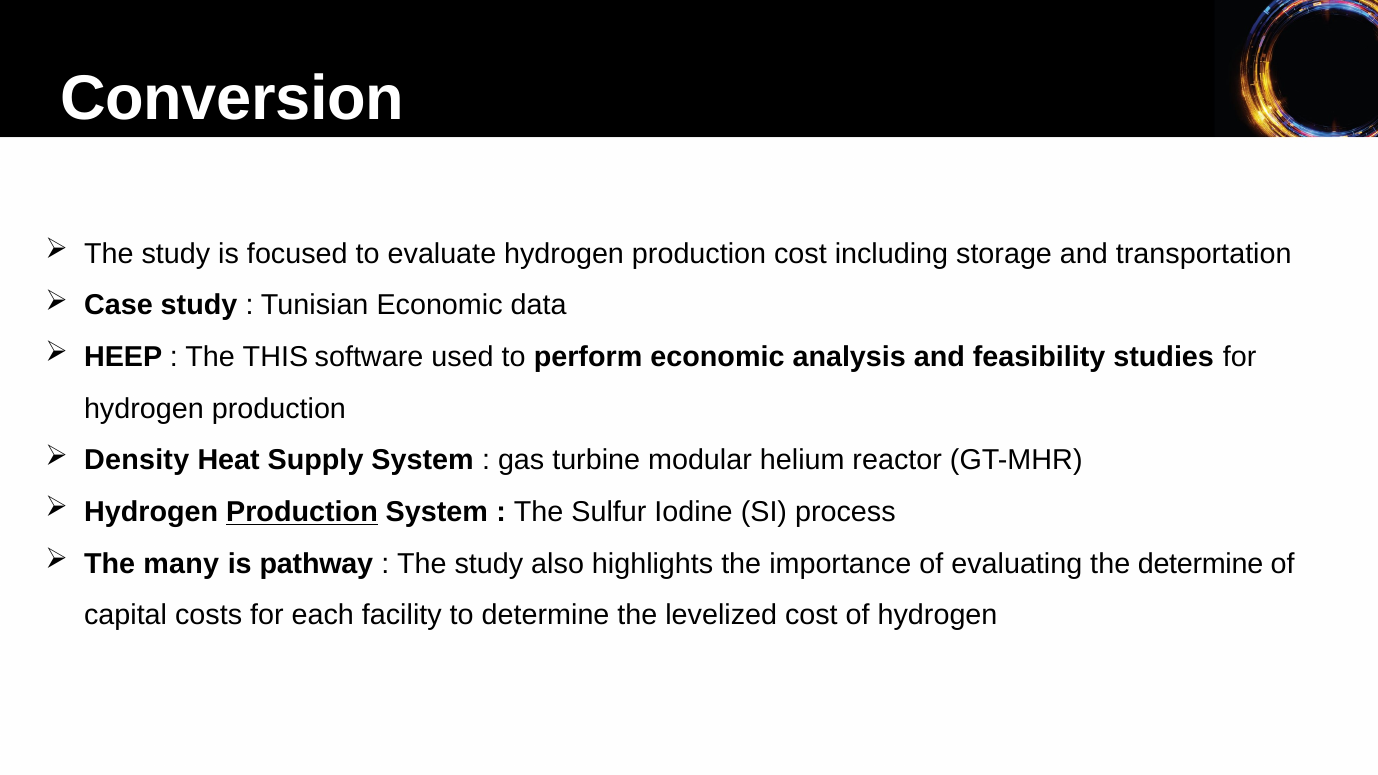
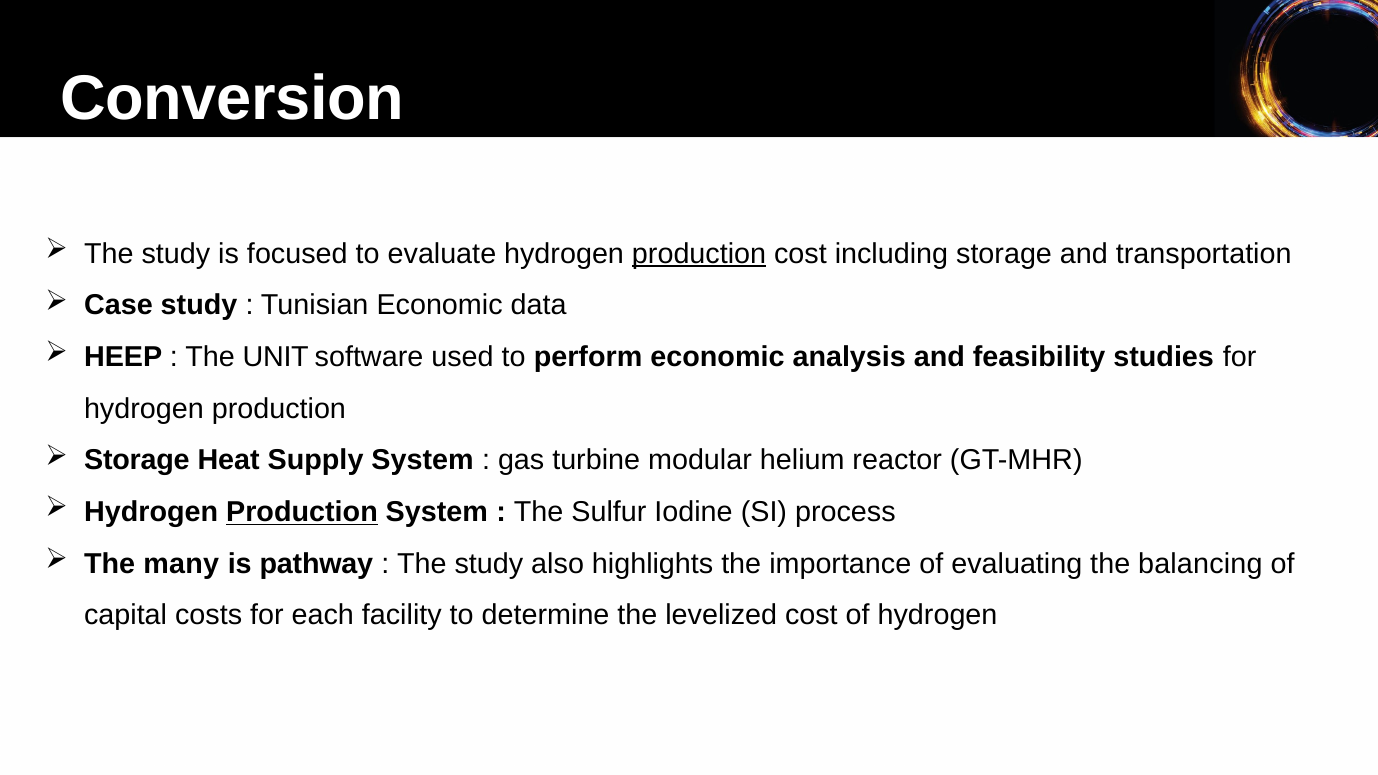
production at (699, 254) underline: none -> present
THIS: THIS -> UNIT
Density at (137, 460): Density -> Storage
the determine: determine -> balancing
